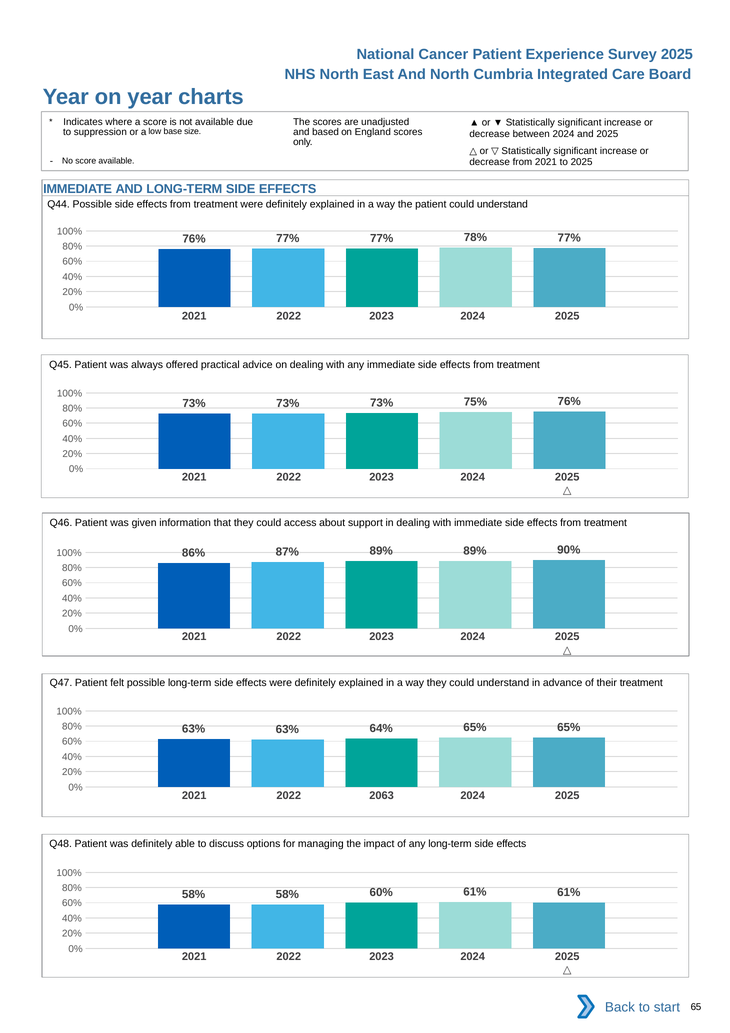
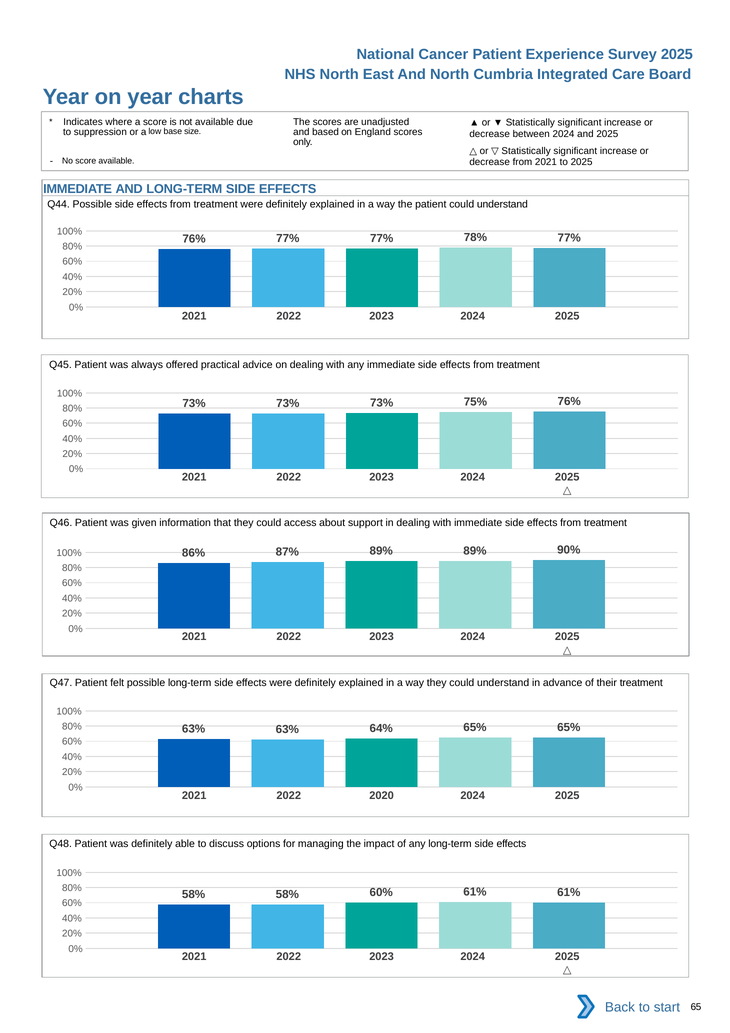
2063: 2063 -> 2020
